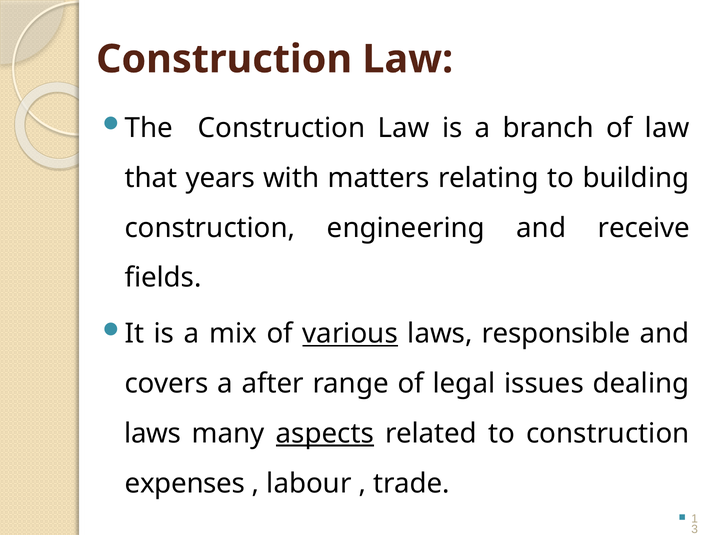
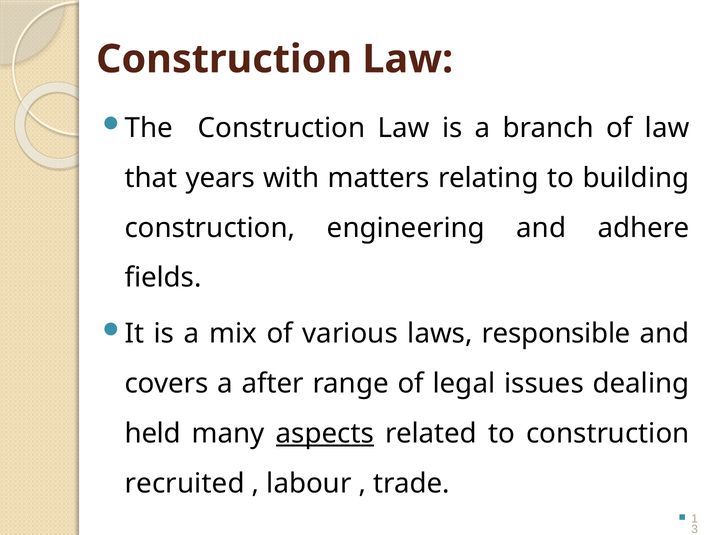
receive: receive -> adhere
various underline: present -> none
laws at (153, 433): laws -> held
expenses: expenses -> recruited
